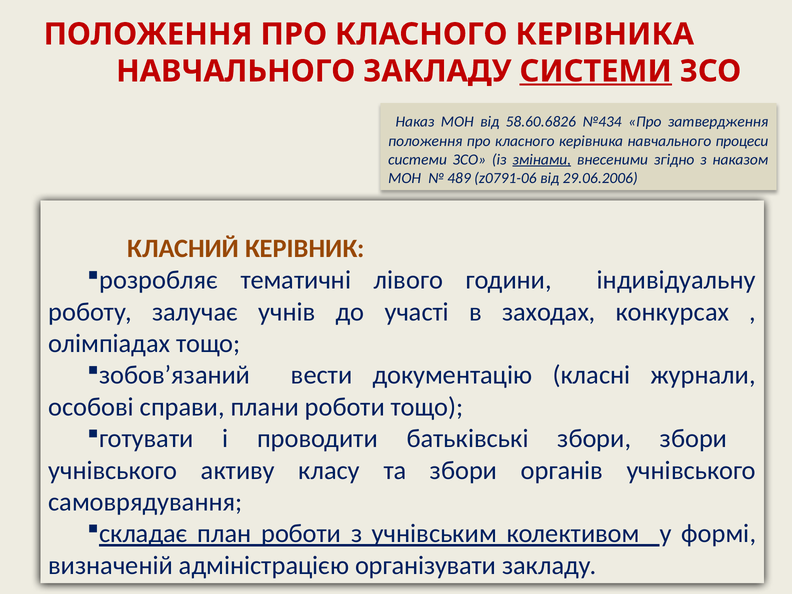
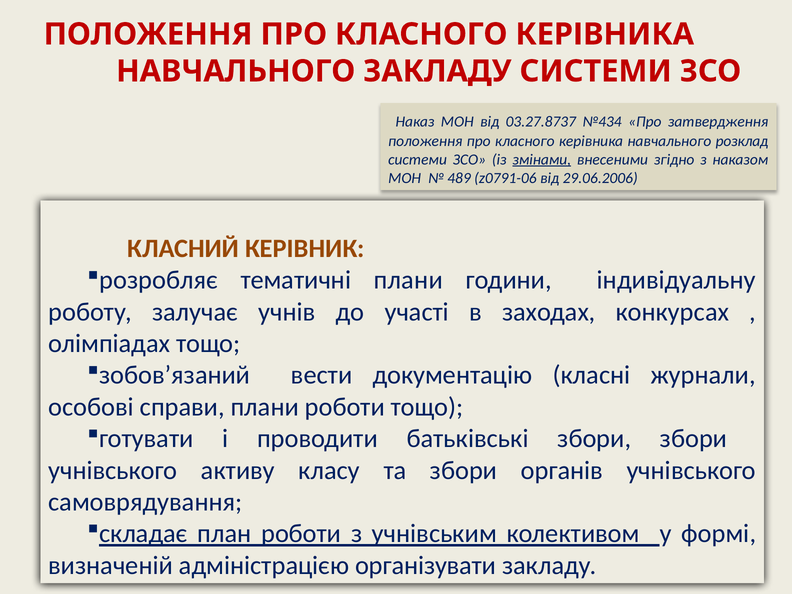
СИСТЕМИ at (596, 71) underline: present -> none
58.60.6826: 58.60.6826 -> 03.27.8737
процеси: процеси -> розклад
тематичні лівого: лівого -> плани
